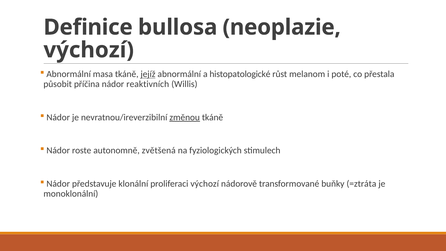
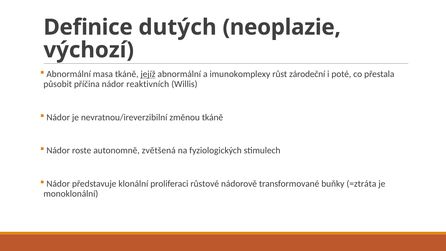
bullosa: bullosa -> dutých
histopatologické: histopatologické -> imunokomplexy
melanom: melanom -> zárodeční
změnou underline: present -> none
proliferaci výchozí: výchozí -> růstové
